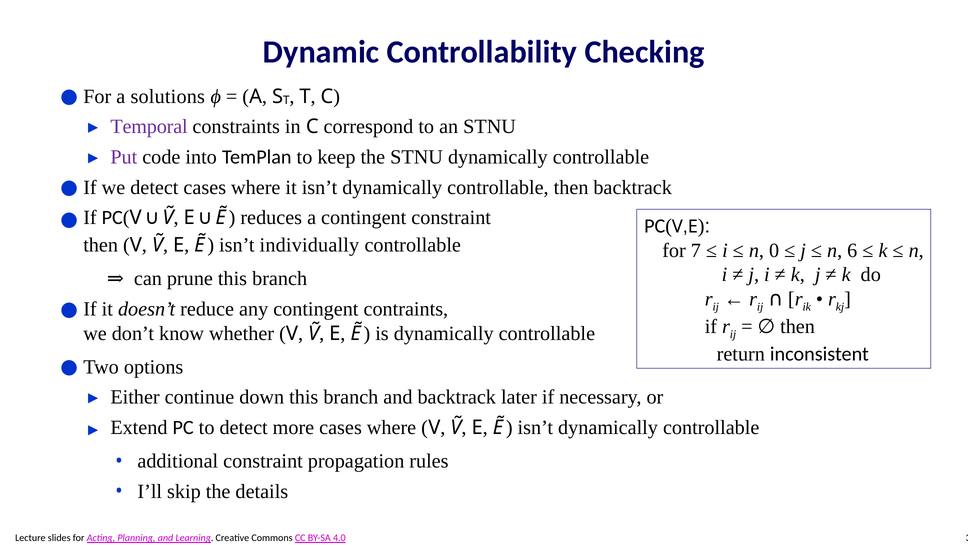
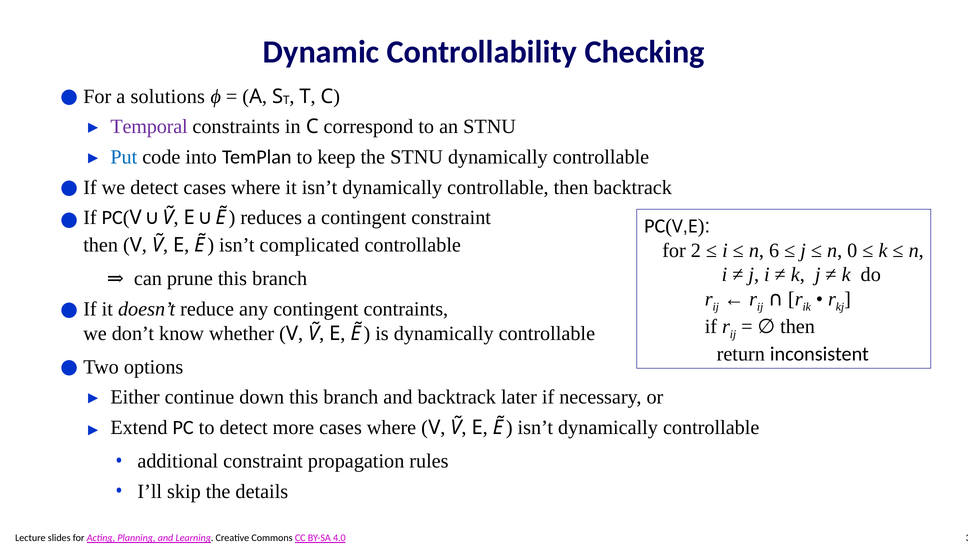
Put colour: purple -> blue
individually: individually -> complicated
7: 7 -> 2
0: 0 -> 6
6: 6 -> 0
